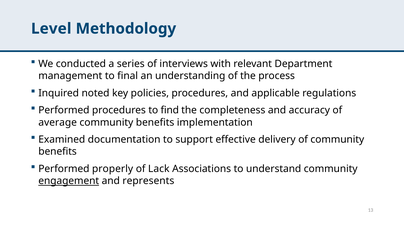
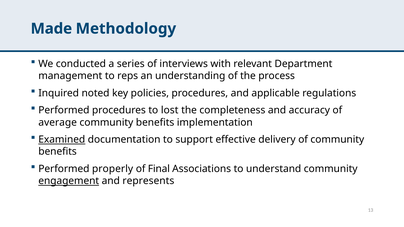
Level: Level -> Made
final: final -> reps
find: find -> lost
Examined underline: none -> present
Lack: Lack -> Final
